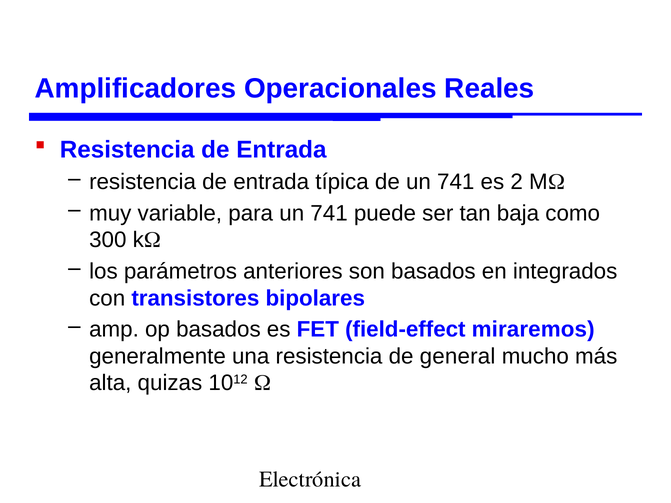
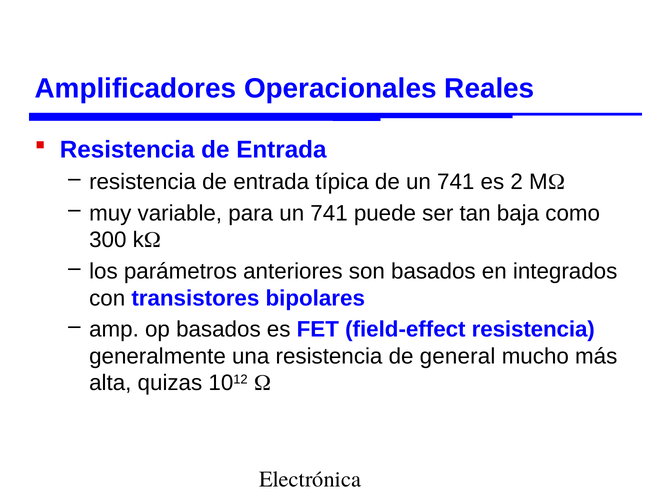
field-effect miraremos: miraremos -> resistencia
